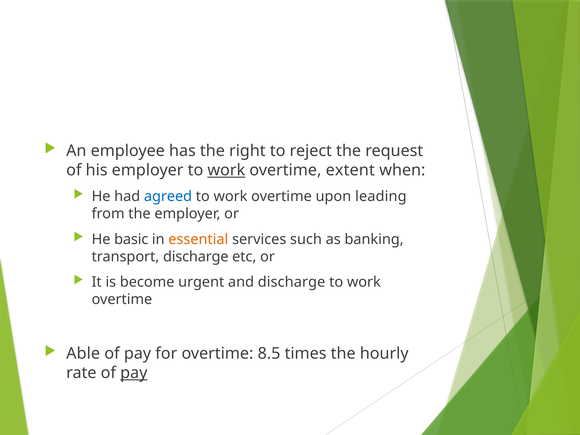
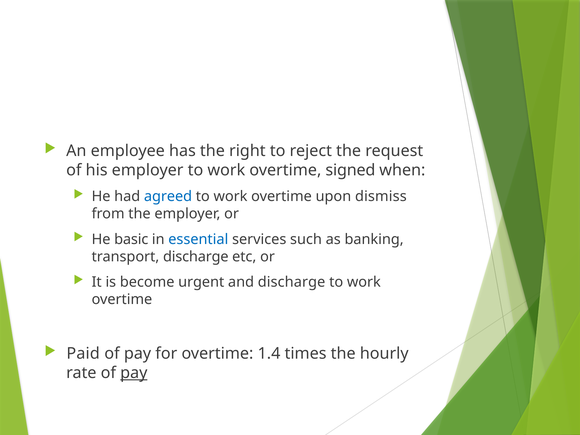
work at (226, 170) underline: present -> none
extent: extent -> signed
leading: leading -> dismiss
essential colour: orange -> blue
Able: Able -> Paid
8.5: 8.5 -> 1.4
